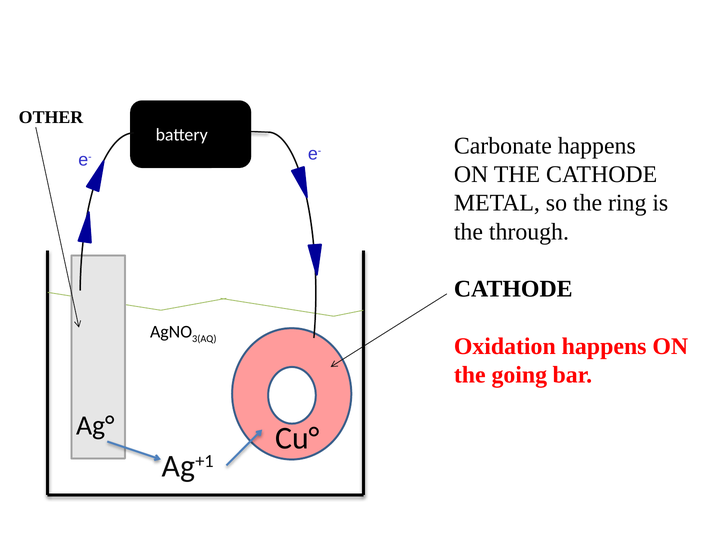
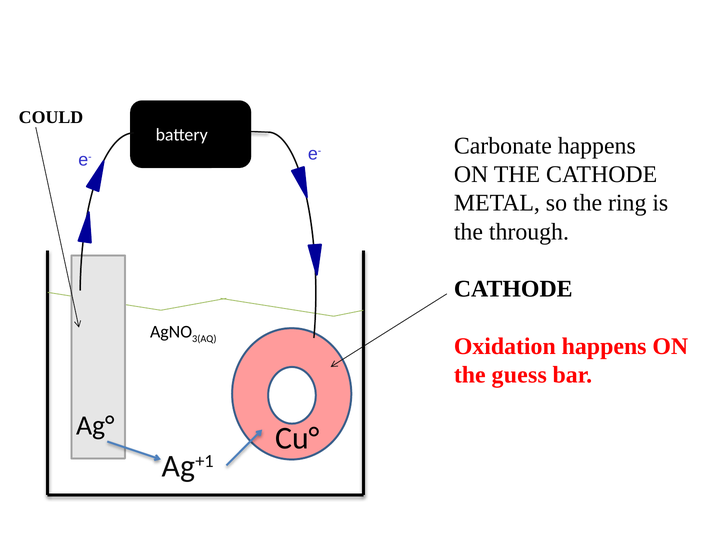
OTHER: OTHER -> COULD
going: going -> guess
